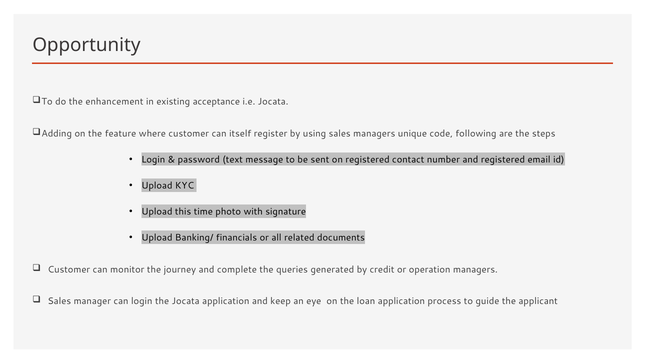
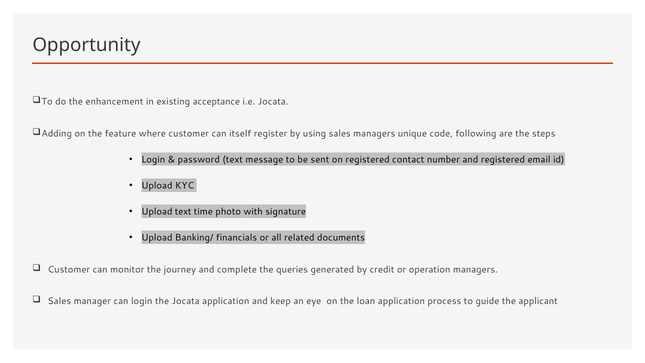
Upload this: this -> text
